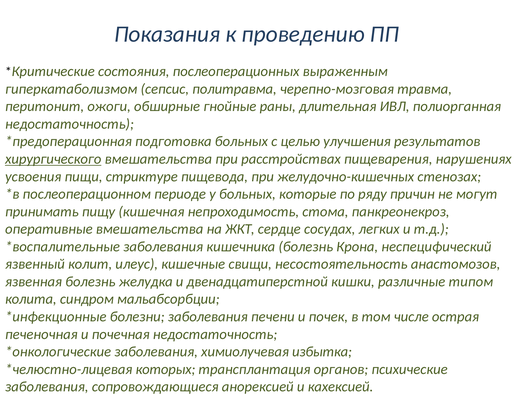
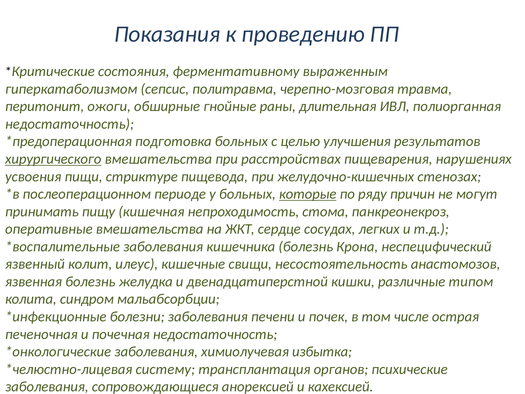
послеоперационных: послеоперационных -> ферментативному
которые underline: none -> present
которых: которых -> систему
